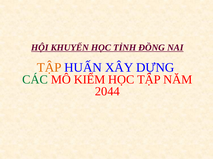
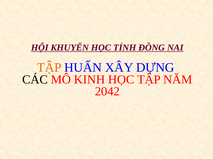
CÁC colour: green -> black
KIỂM: KIỂM -> KINH
2044: 2044 -> 2042
